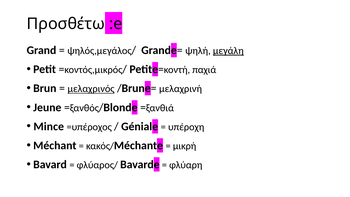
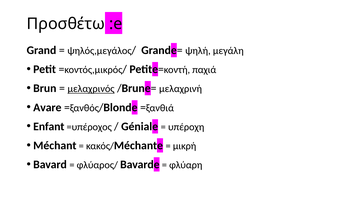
μεγάλη underline: present -> none
Jeune: Jeune -> Avare
Mince: Mince -> Enfant
